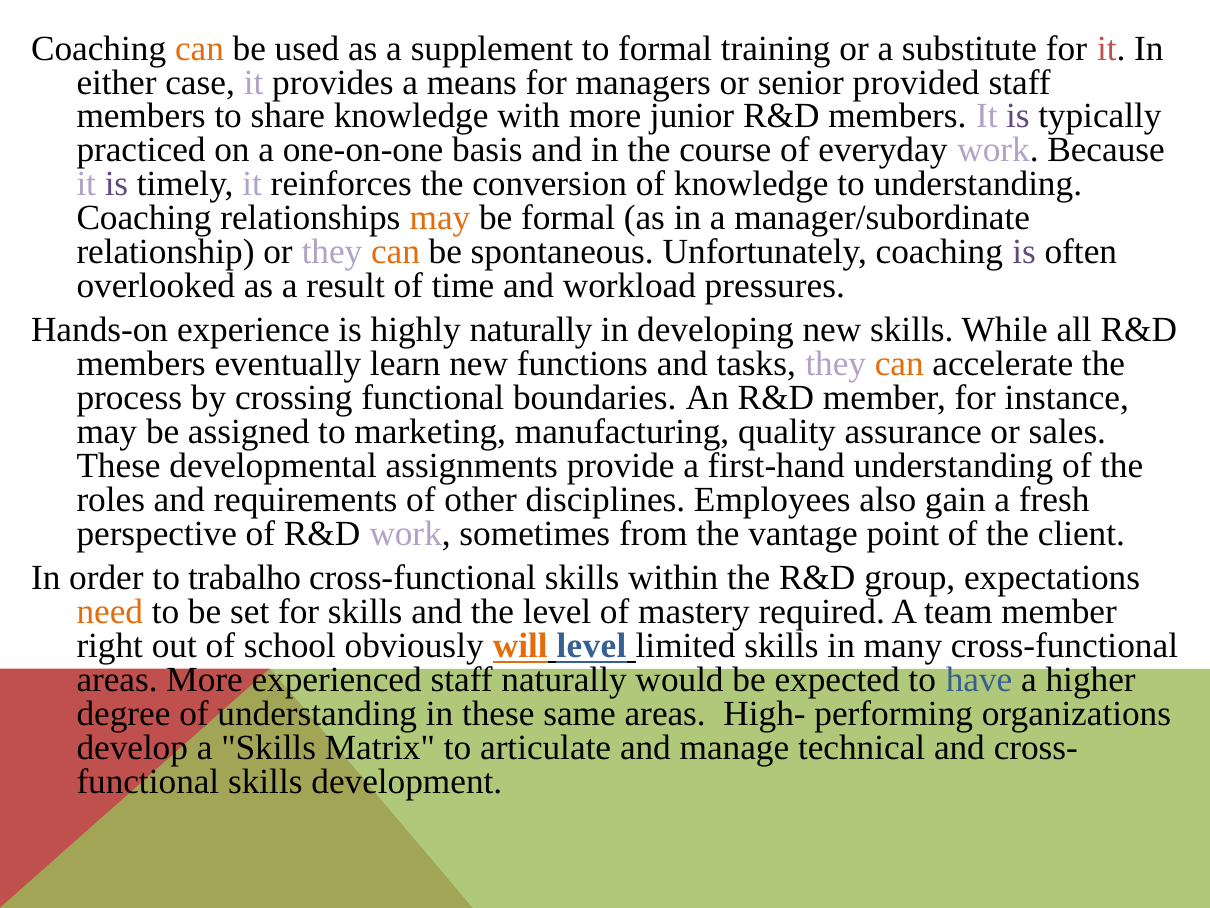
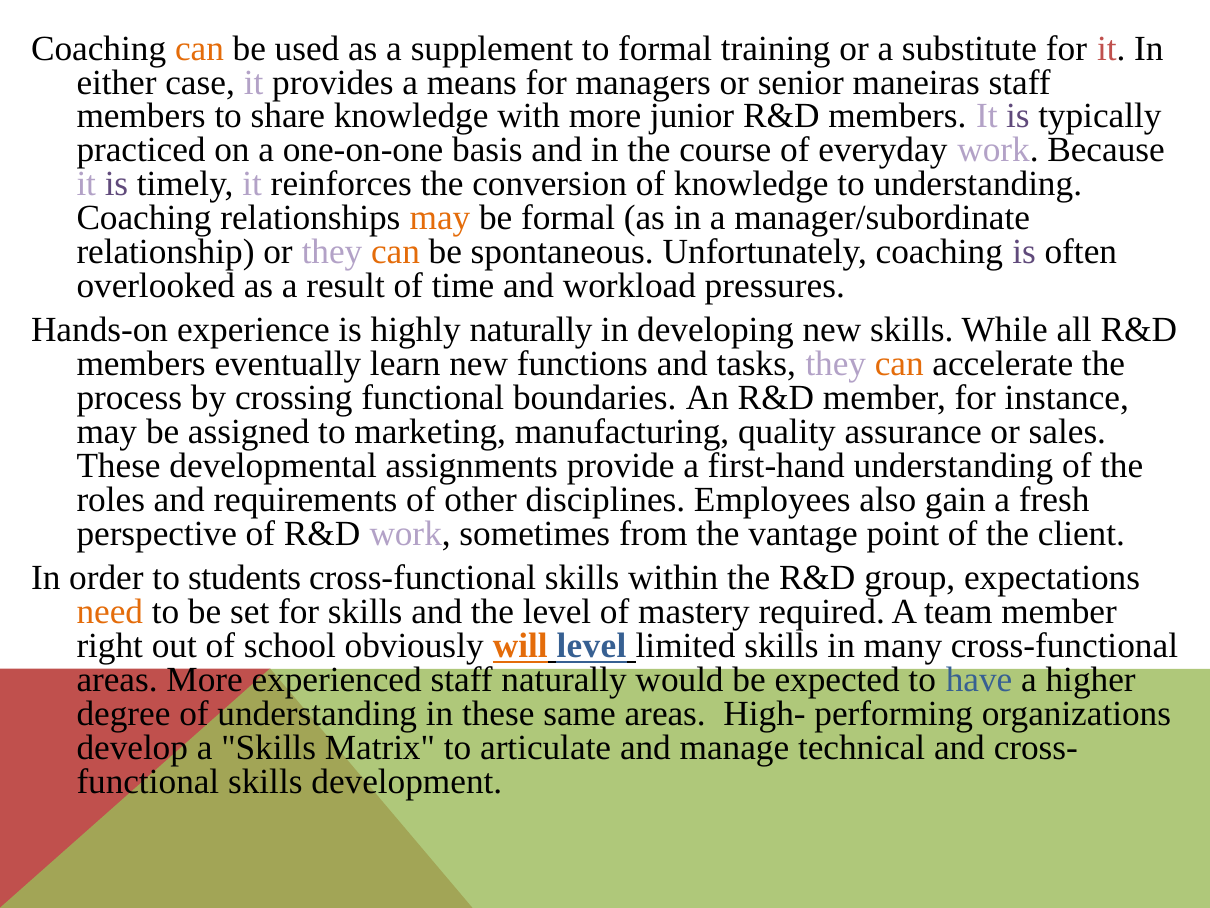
provided: provided -> maneiras
trabalho: trabalho -> students
